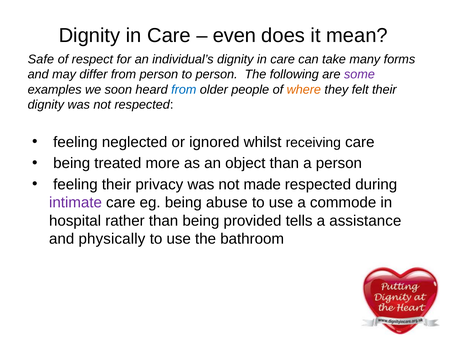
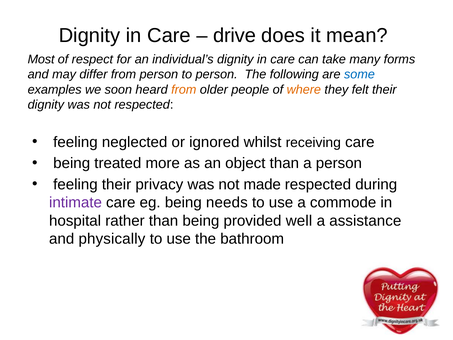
even: even -> drive
Safe: Safe -> Most
some colour: purple -> blue
from at (184, 89) colour: blue -> orange
abuse: abuse -> needs
tells: tells -> well
